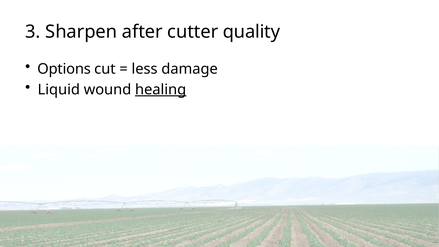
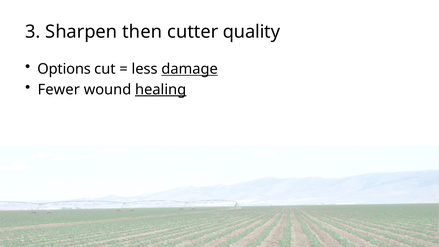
after: after -> then
damage underline: none -> present
Liquid: Liquid -> Fewer
